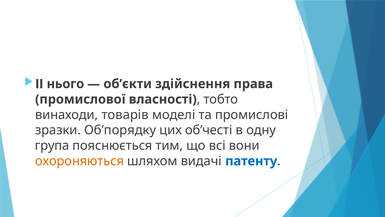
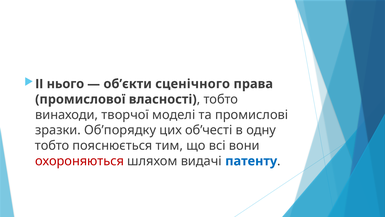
здійснення: здійснення -> сценічного
товарів: товарів -> творчої
група at (52, 145): група -> тобто
охороняються colour: orange -> red
